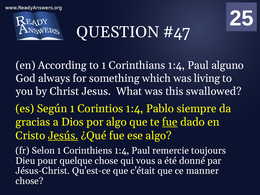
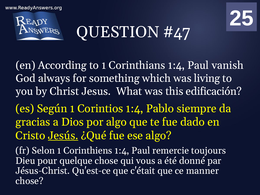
alguno: alguno -> vanish
swallowed: swallowed -> edificación
fue at (170, 122) underline: present -> none
